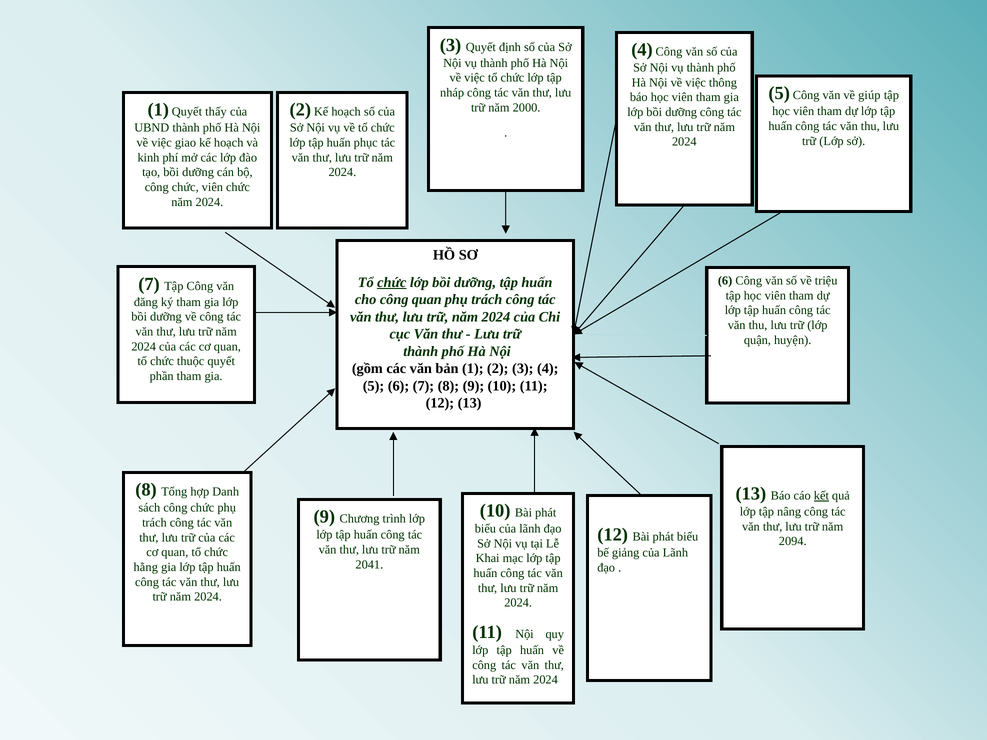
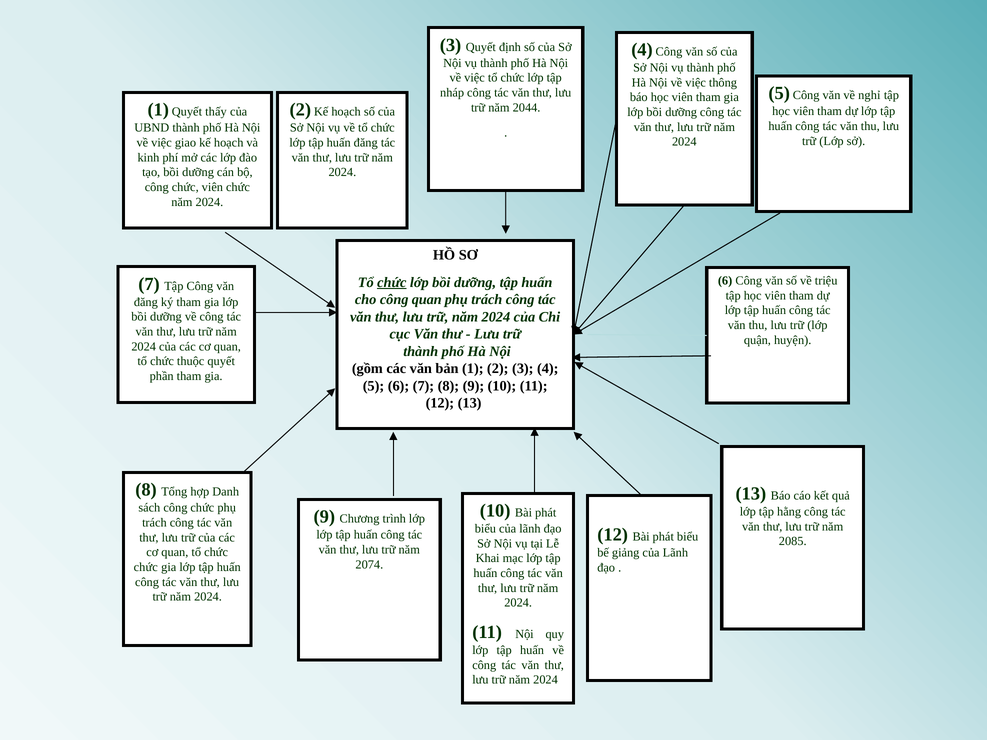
giúp: giúp -> nghỉ
2000: 2000 -> 2044
huấn phục: phục -> đăng
kết underline: present -> none
nâng: nâng -> hằng
2094: 2094 -> 2085
2041: 2041 -> 2074
hằng at (146, 567): hằng -> chức
